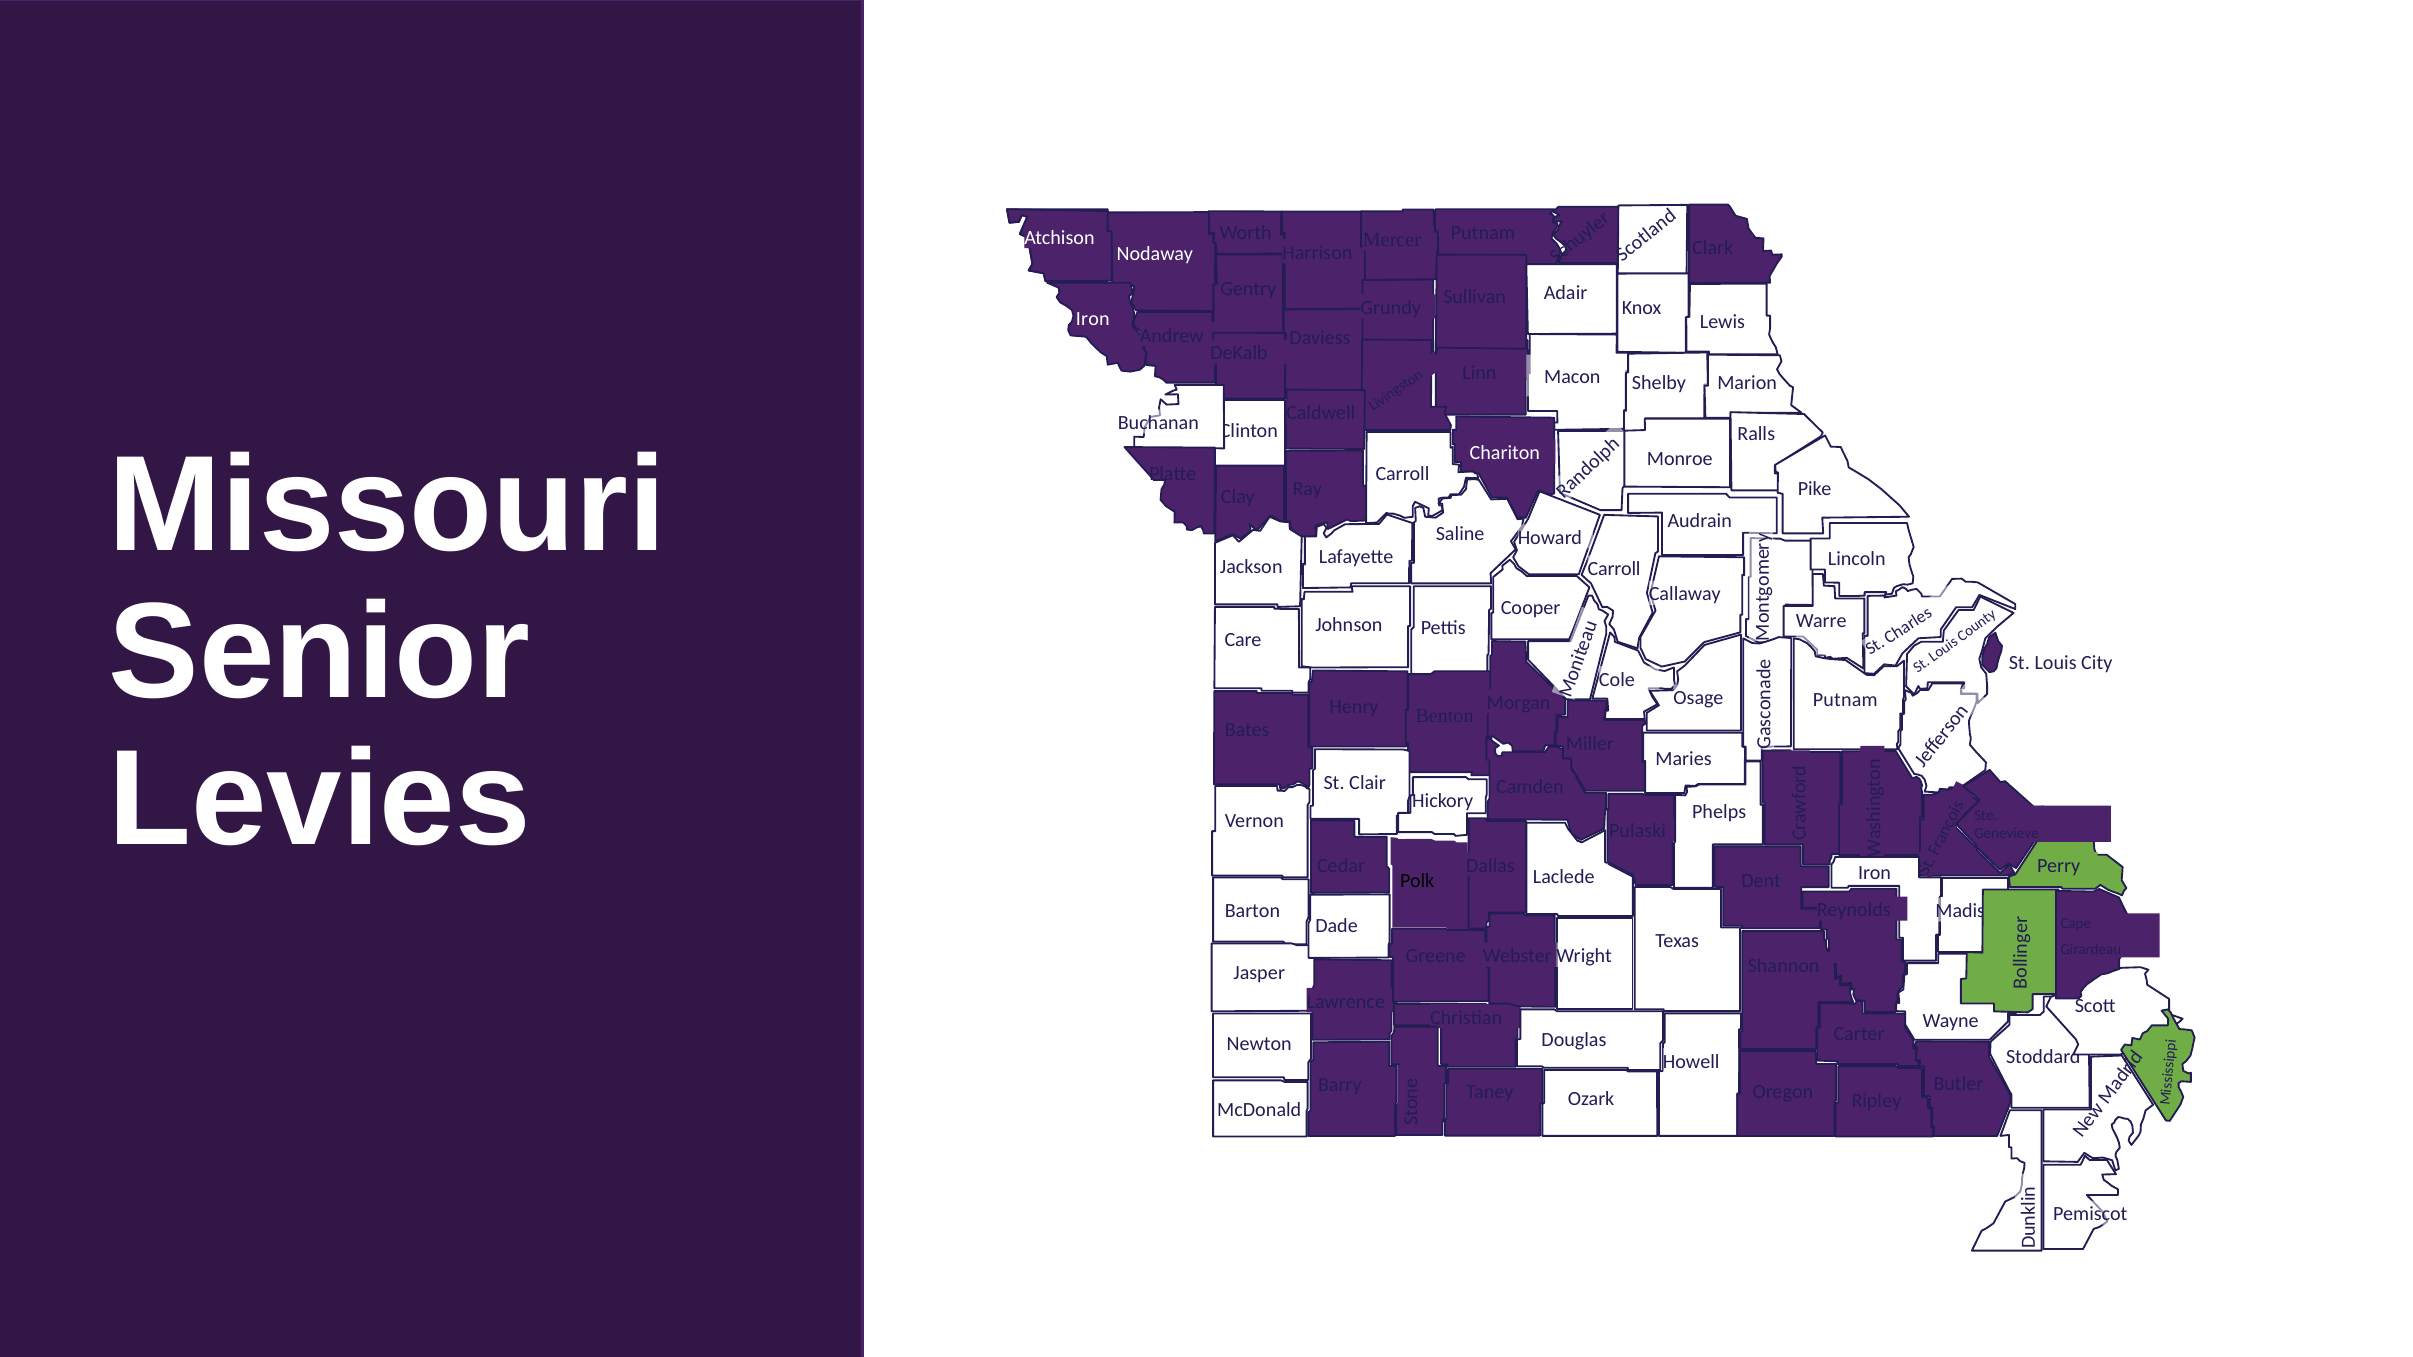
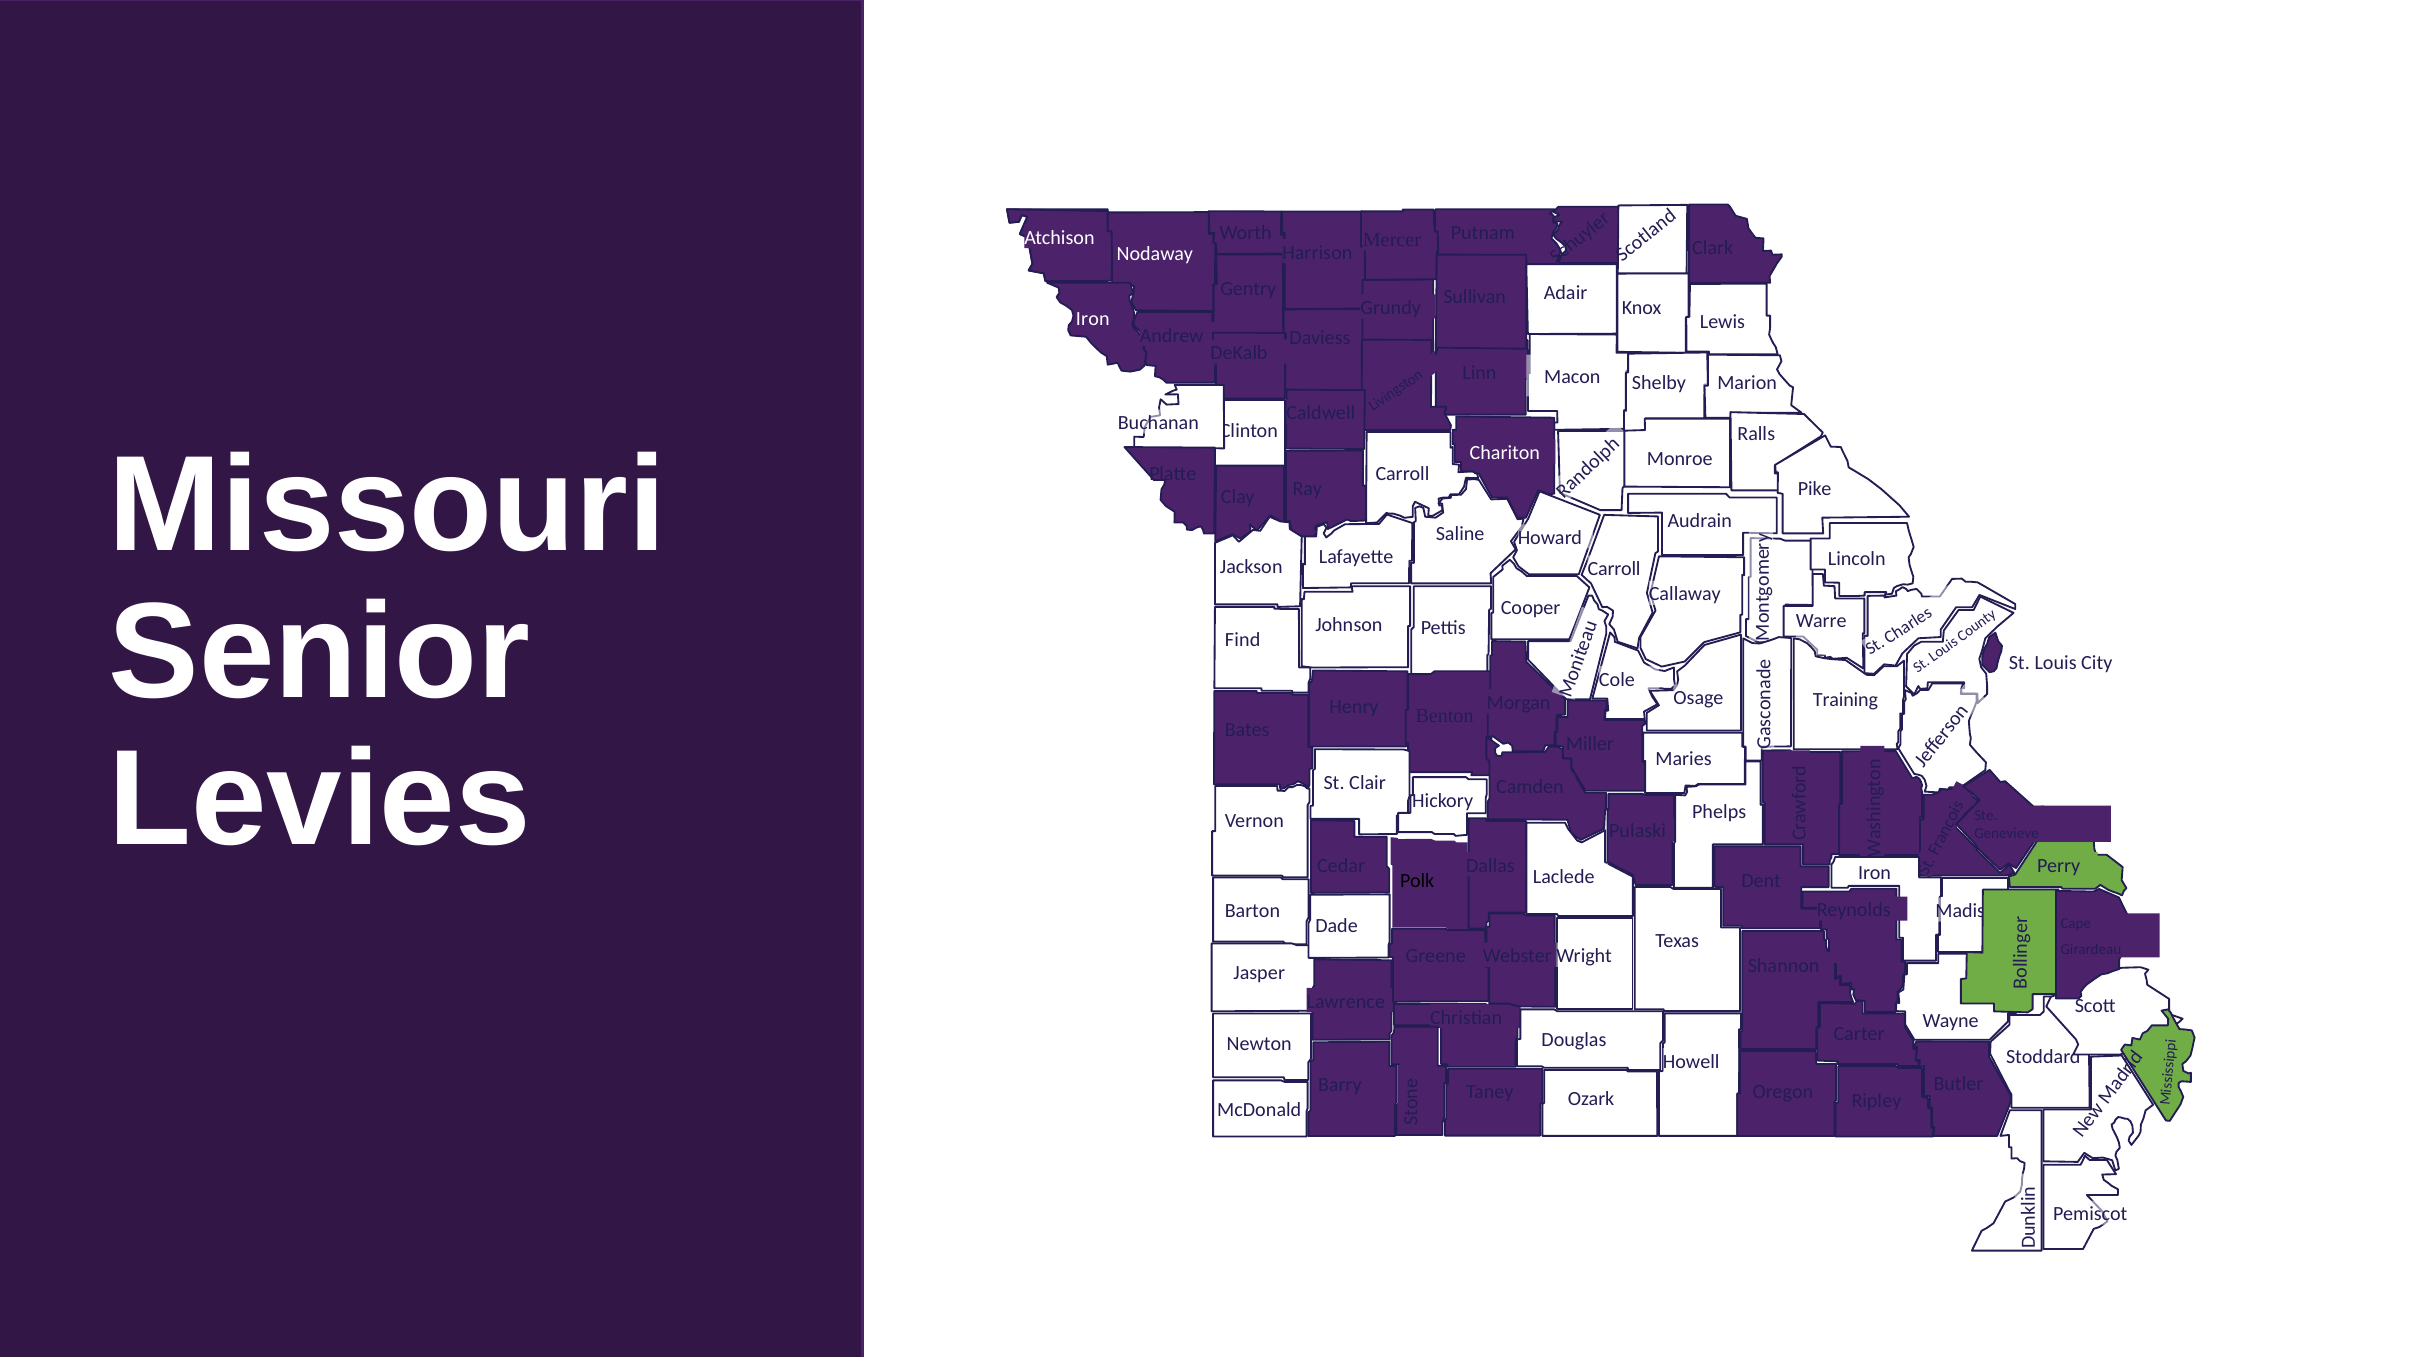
Care: Care -> Find
Putnam at (1845, 700): Putnam -> Training
